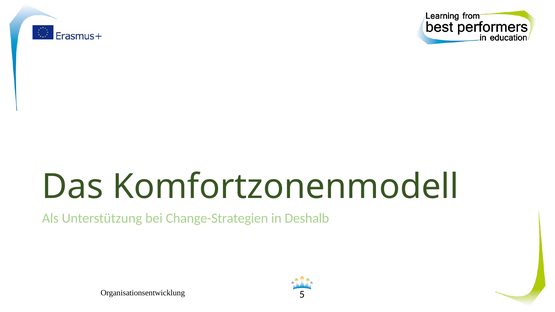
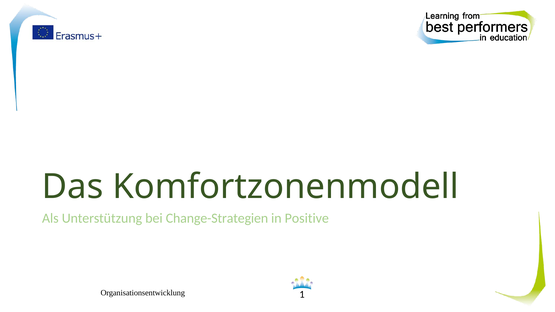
Deshalb: Deshalb -> Positive
5: 5 -> 1
